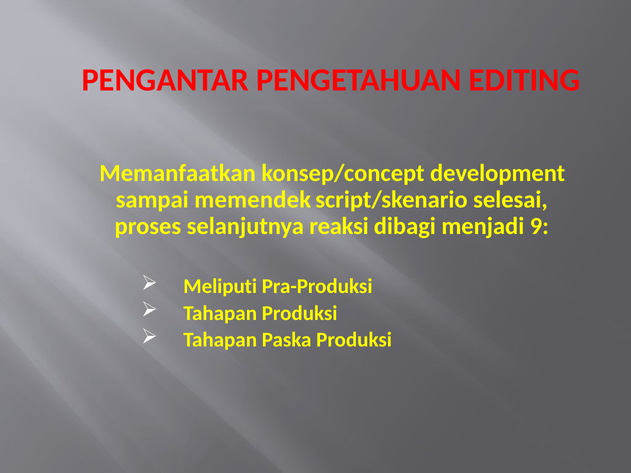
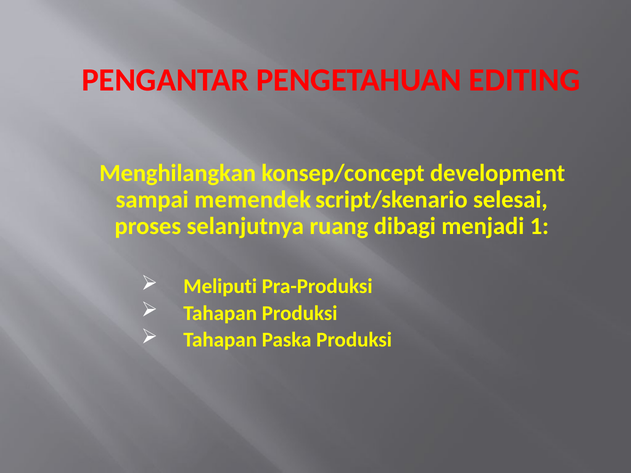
Memanfaatkan: Memanfaatkan -> Menghilangkan
reaksi: reaksi -> ruang
9: 9 -> 1
